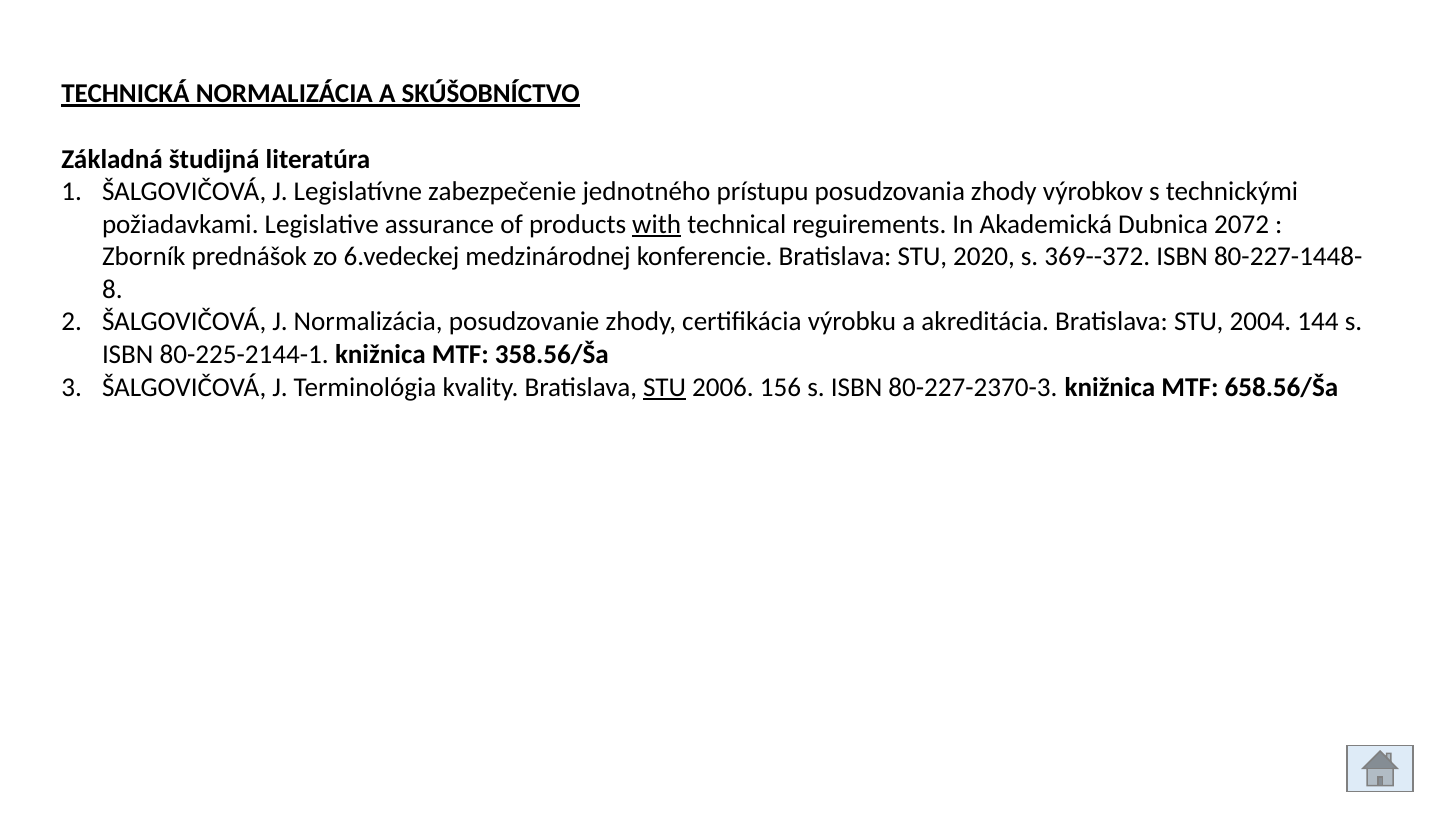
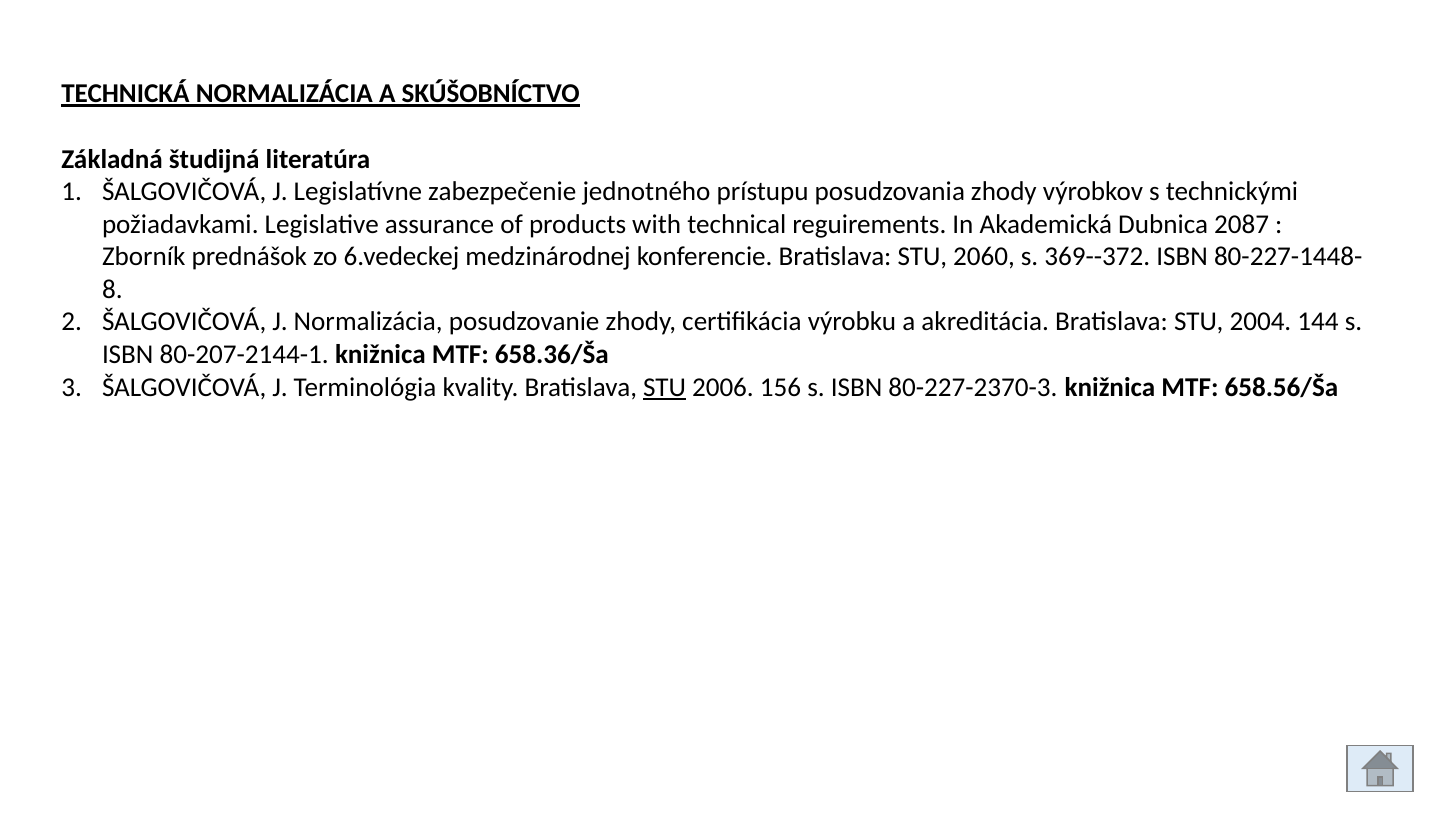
with underline: present -> none
2072: 2072 -> 2087
2020: 2020 -> 2060
80-225-2144-1: 80-225-2144-1 -> 80-207-2144-1
358.56/Ša: 358.56/Ša -> 658.36/Ša
